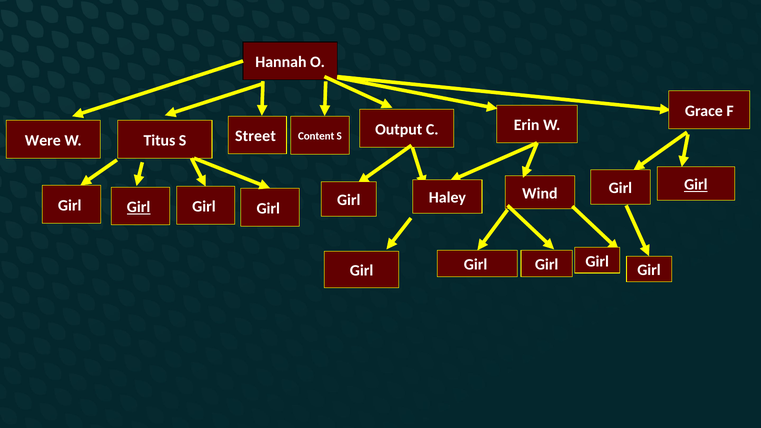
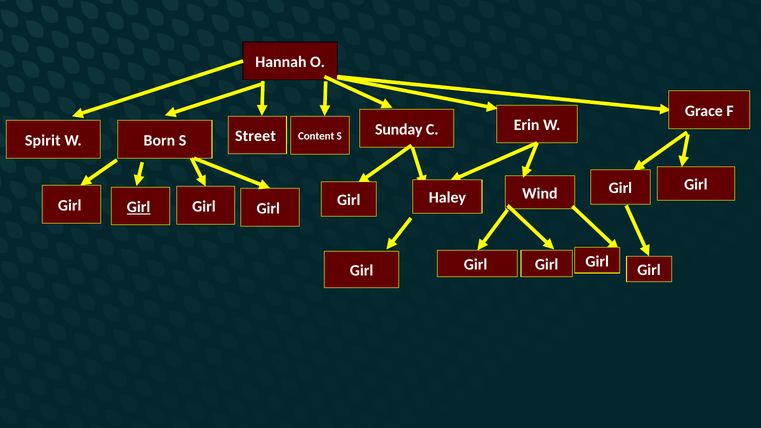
Output: Output -> Sunday
Were: Were -> Spirit
Titus: Titus -> Born
Girl at (696, 185) underline: present -> none
